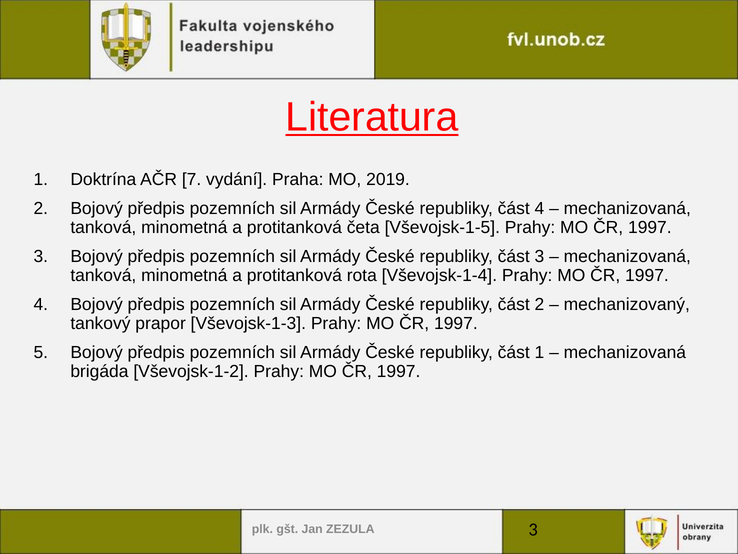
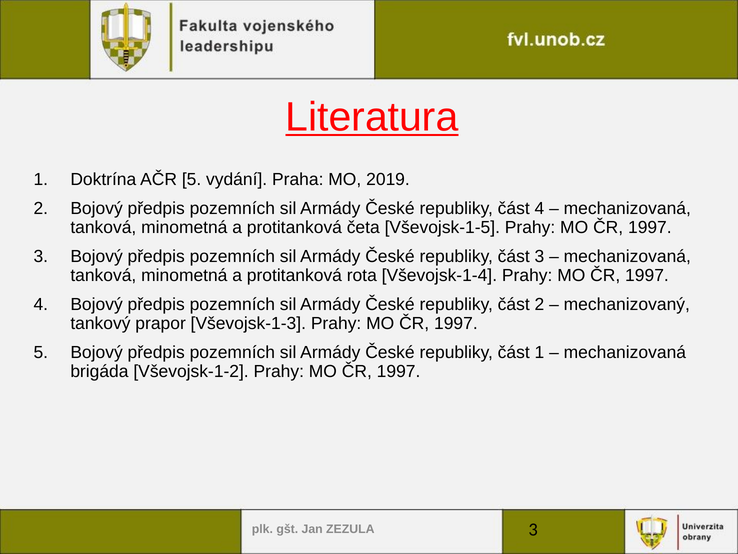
AČR 7: 7 -> 5
